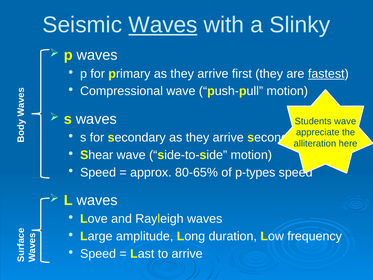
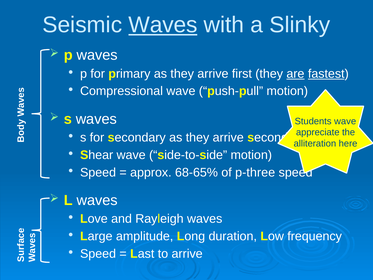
are underline: none -> present
80-65%: 80-65% -> 68-65%
p-types: p-types -> p-three
